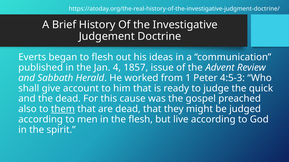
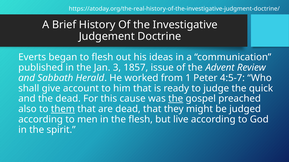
4: 4 -> 3
4:5-3: 4:5-3 -> 4:5-7
the at (176, 99) underline: none -> present
